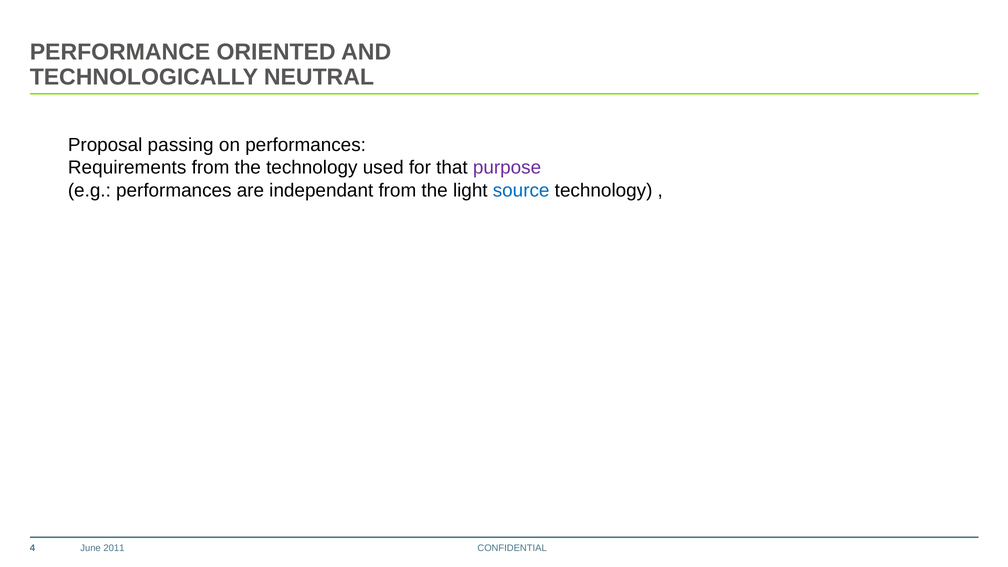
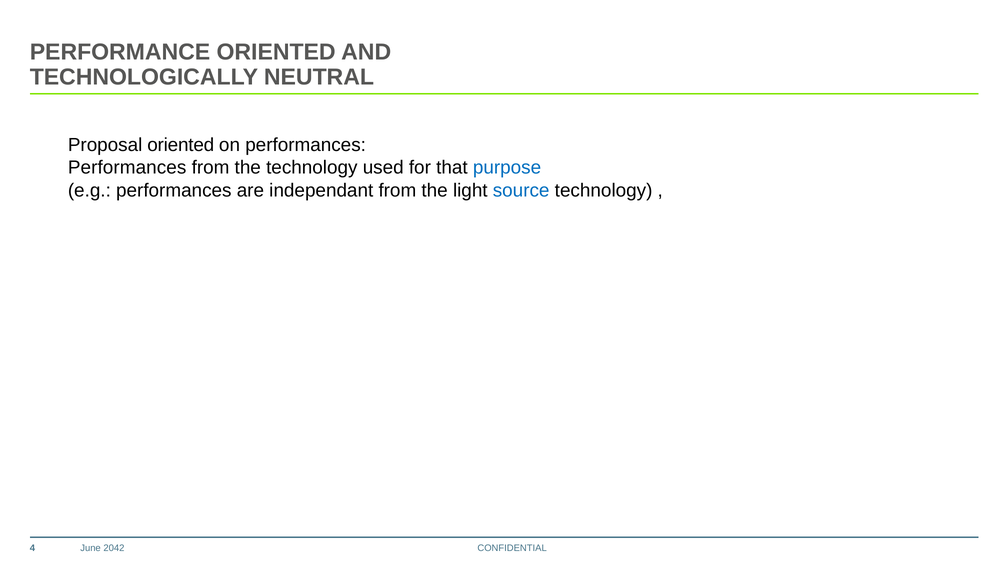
Proposal passing: passing -> oriented
Requirements at (127, 168): Requirements -> Performances
purpose colour: purple -> blue
2011: 2011 -> 2042
